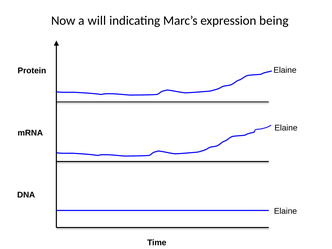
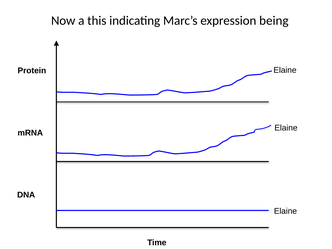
will: will -> this
